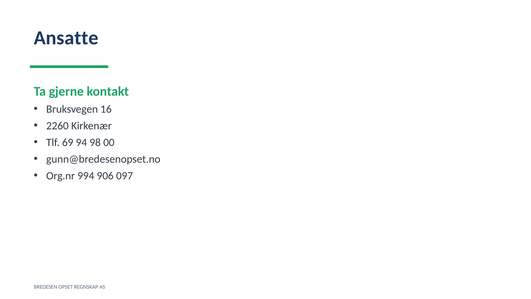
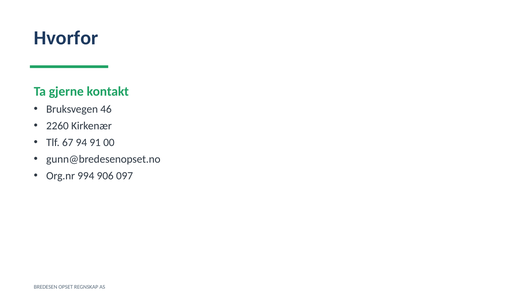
Ansatte: Ansatte -> Hvorfor
16: 16 -> 46
69: 69 -> 67
98: 98 -> 91
